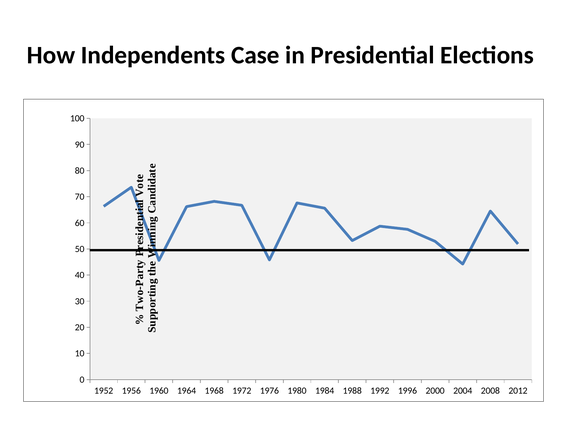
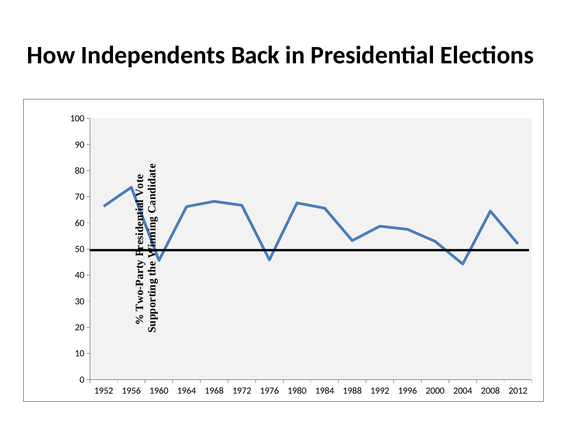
Case: Case -> Back
